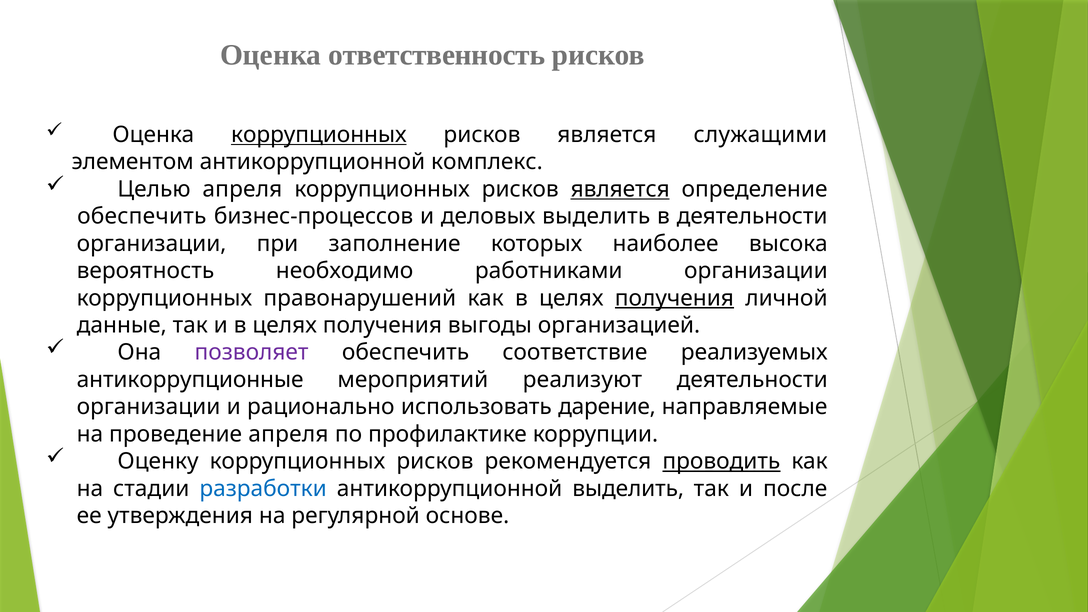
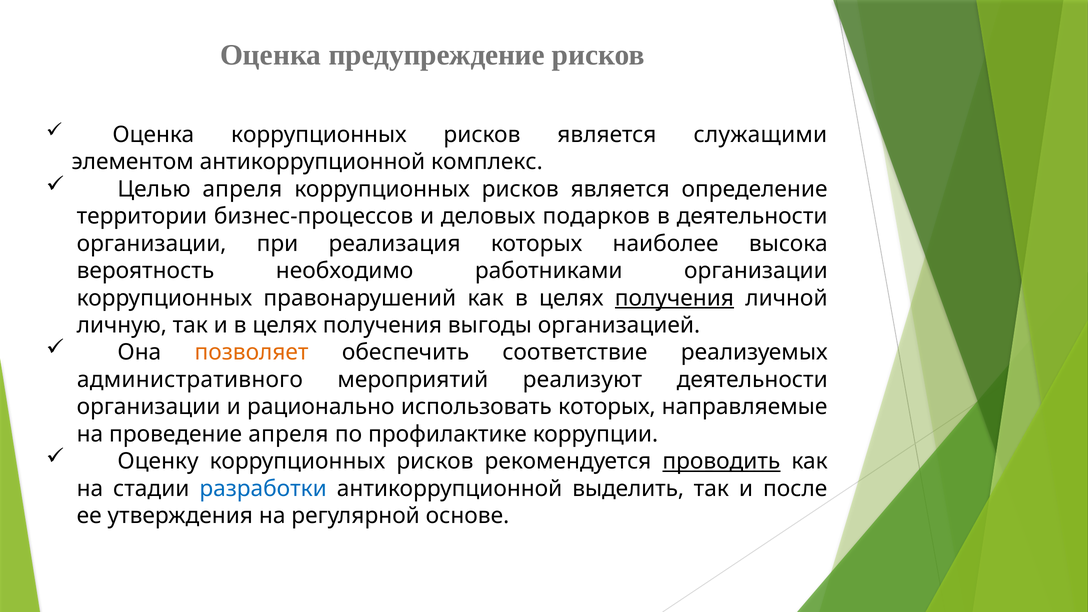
ответственность: ответственность -> предупреждение
коррупционных at (319, 135) underline: present -> none
является at (620, 189) underline: present -> none
обеспечить at (142, 216): обеспечить -> территории
деловых выделить: выделить -> подарков
заполнение: заполнение -> реализация
данные: данные -> личную
позволяет colour: purple -> orange
антикоррупционные: антикоррупционные -> административного
использовать дарение: дарение -> которых
